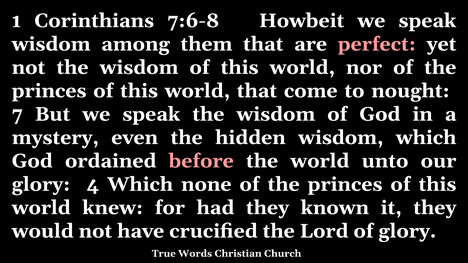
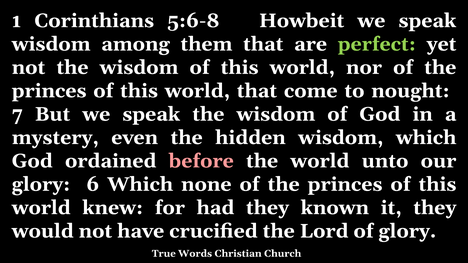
7:6-8: 7:6-8 -> 5:6-8
perfect colour: pink -> light green
4: 4 -> 6
